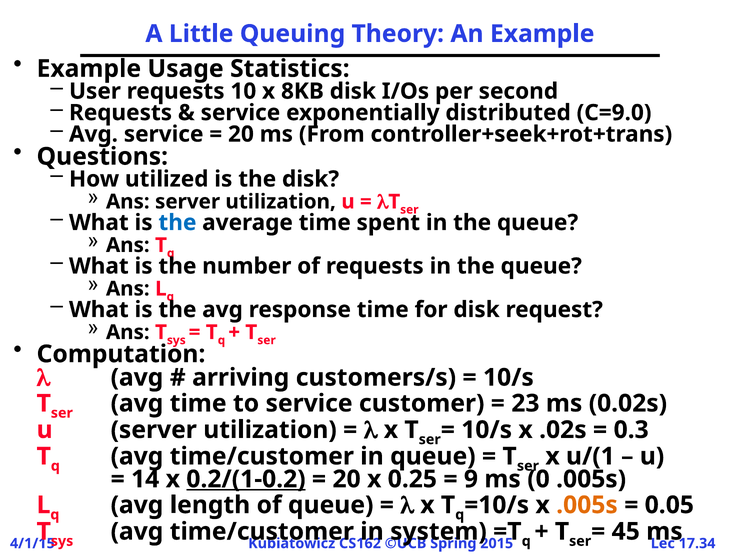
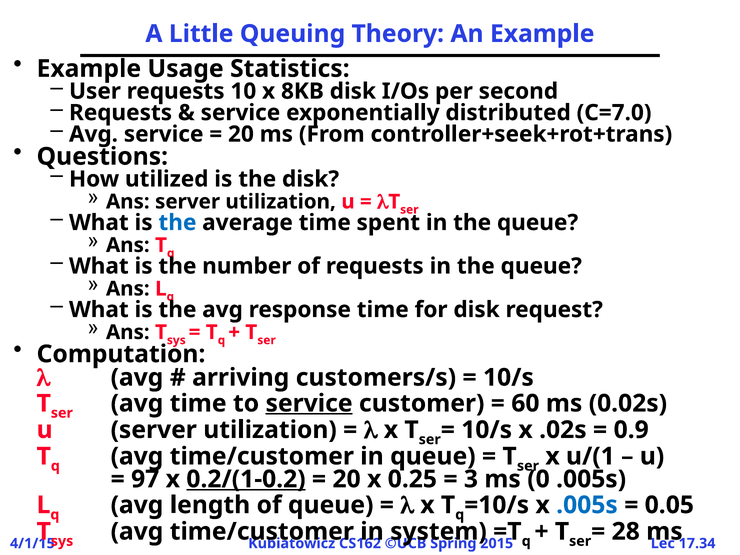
C=9.0: C=9.0 -> C=7.0
service at (309, 403) underline: none -> present
23: 23 -> 60
0.3: 0.3 -> 0.9
14: 14 -> 97
9: 9 -> 3
.005s at (587, 505) colour: orange -> blue
45: 45 -> 28
